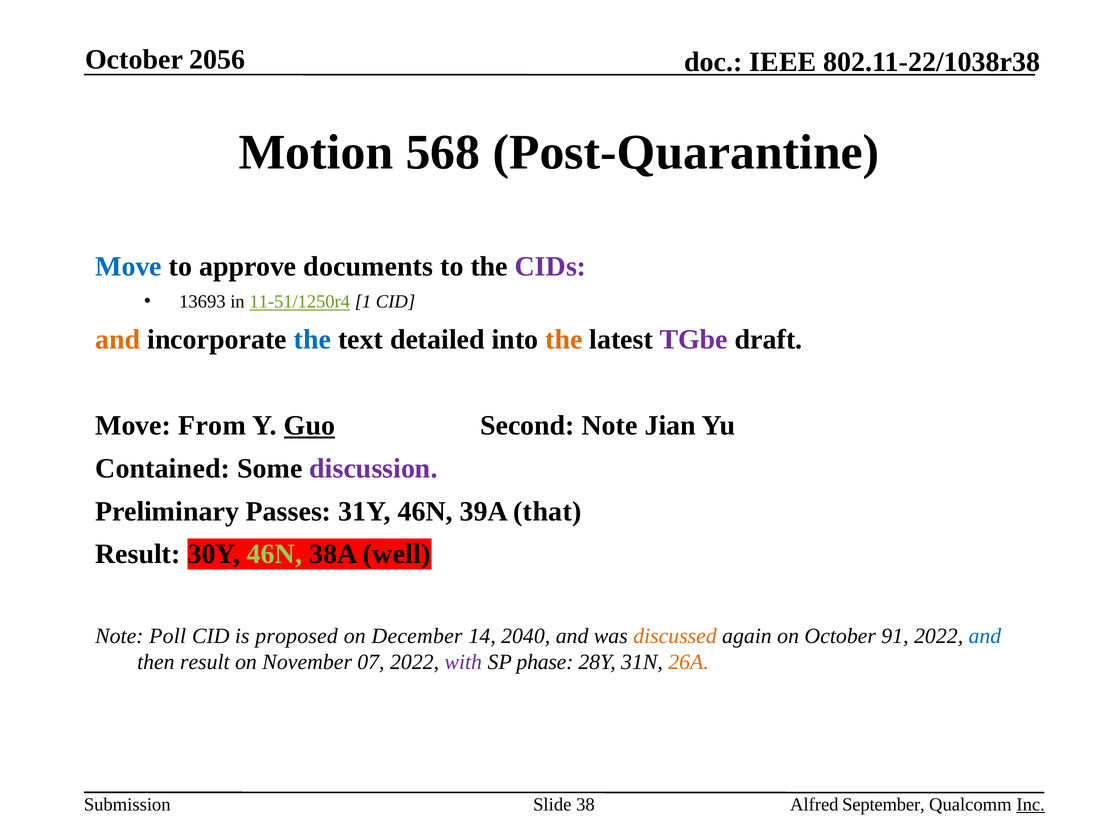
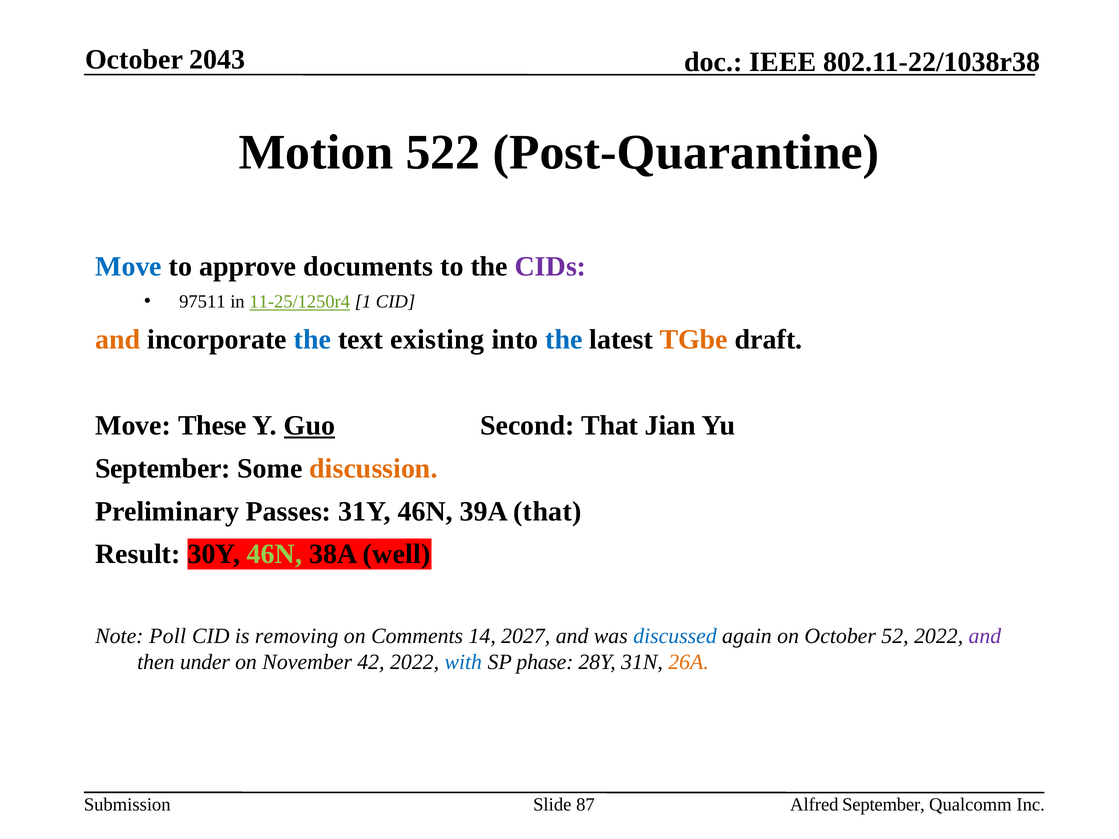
2056: 2056 -> 2043
568: 568 -> 522
13693: 13693 -> 97511
11-51/1250r4: 11-51/1250r4 -> 11-25/1250r4
detailed: detailed -> existing
the at (564, 340) colour: orange -> blue
TGbe colour: purple -> orange
From: From -> These
Second Note: Note -> That
Contained at (163, 469): Contained -> September
discussion colour: purple -> orange
proposed: proposed -> removing
December: December -> Comments
2040: 2040 -> 2027
discussed colour: orange -> blue
91: 91 -> 52
and at (985, 636) colour: blue -> purple
then result: result -> under
07: 07 -> 42
with colour: purple -> blue
38: 38 -> 87
Inc underline: present -> none
